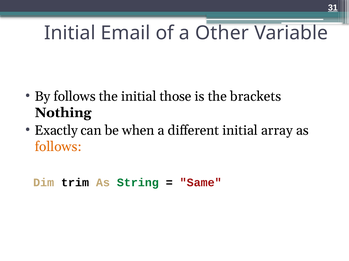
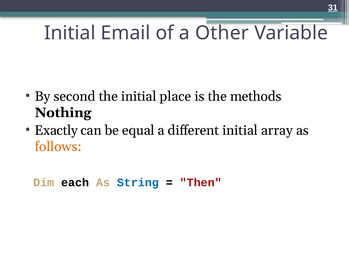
By follows: follows -> second
those: those -> place
brackets: brackets -> methods
when: when -> equal
trim: trim -> each
String colour: green -> blue
Same: Same -> Then
